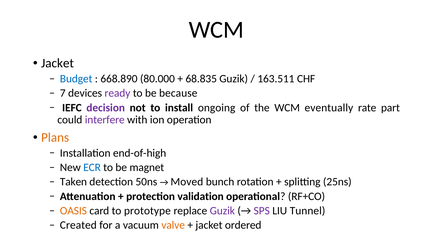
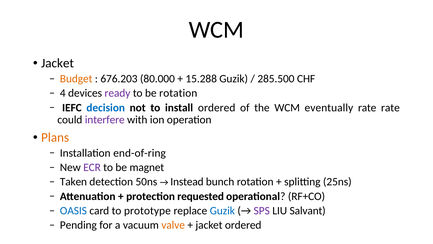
Budget colour: blue -> orange
668.890: 668.890 -> 676.203
68.835: 68.835 -> 15.288
163.511: 163.511 -> 285.500
7: 7 -> 4
be because: because -> rotation
decision colour: purple -> blue
install ongoing: ongoing -> ordered
rate part: part -> rate
end-of-high: end-of-high -> end-of-ring
ECR colour: blue -> purple
Moved: Moved -> Instead
validation: validation -> requested
OASIS colour: orange -> blue
Guzik at (222, 210) colour: purple -> blue
Tunnel: Tunnel -> Salvant
Created: Created -> Pending
